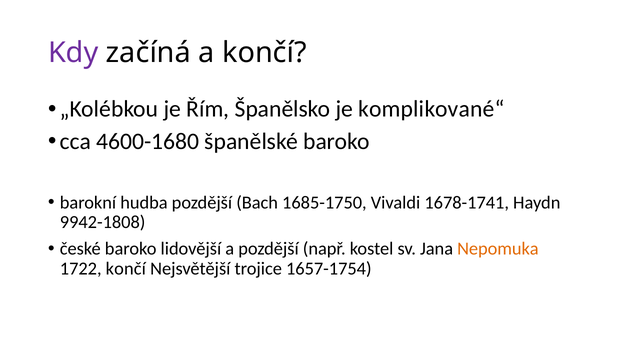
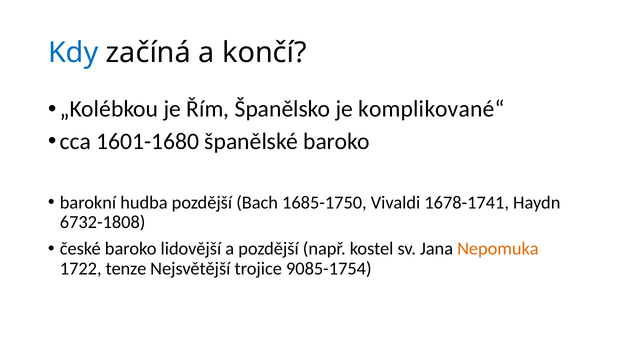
Kdy colour: purple -> blue
4600-1680: 4600-1680 -> 1601-1680
9942-1808: 9942-1808 -> 6732-1808
1722 končí: končí -> tenze
1657-1754: 1657-1754 -> 9085-1754
